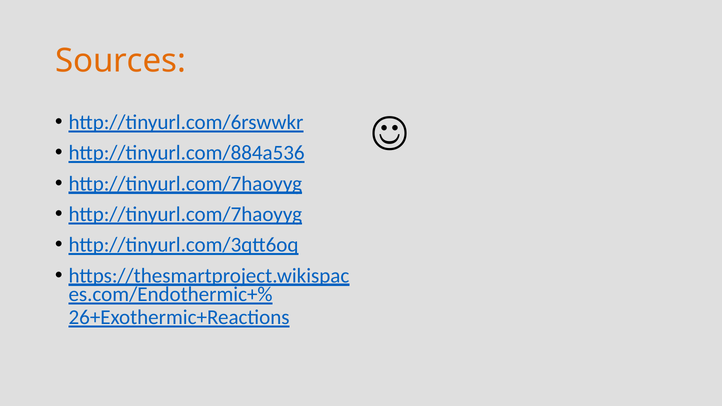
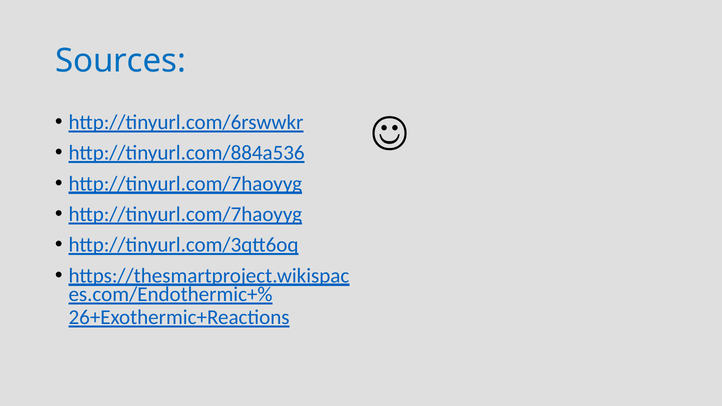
Sources colour: orange -> blue
